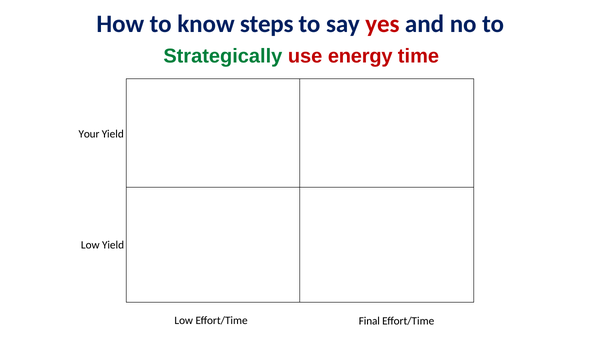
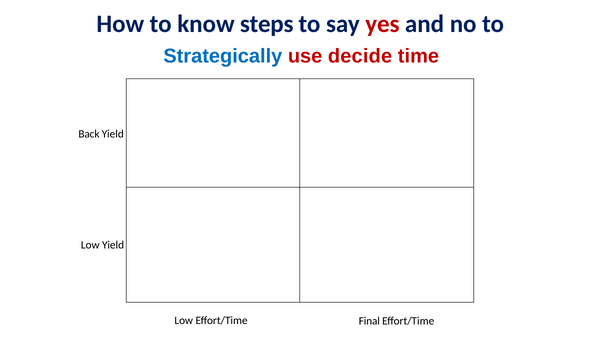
Strategically colour: green -> blue
energy: energy -> decide
Your: Your -> Back
